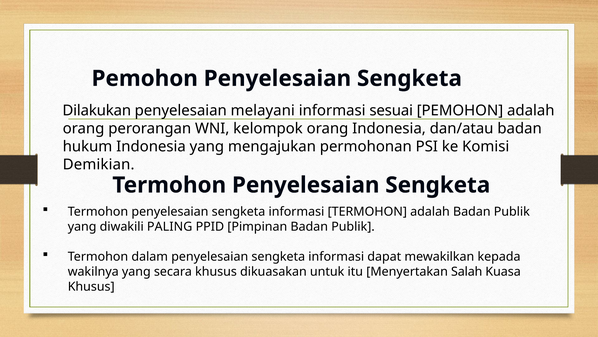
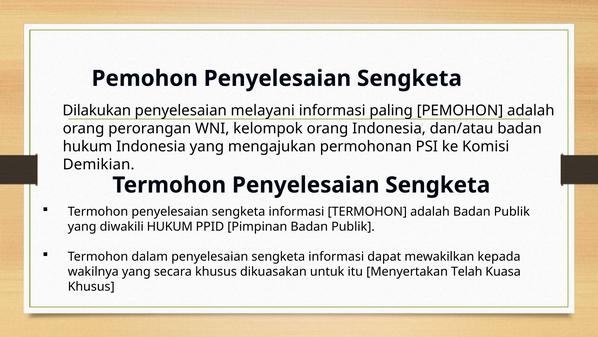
sesuai: sesuai -> paling
diwakili PALING: PALING -> HUKUM
Salah: Salah -> Telah
